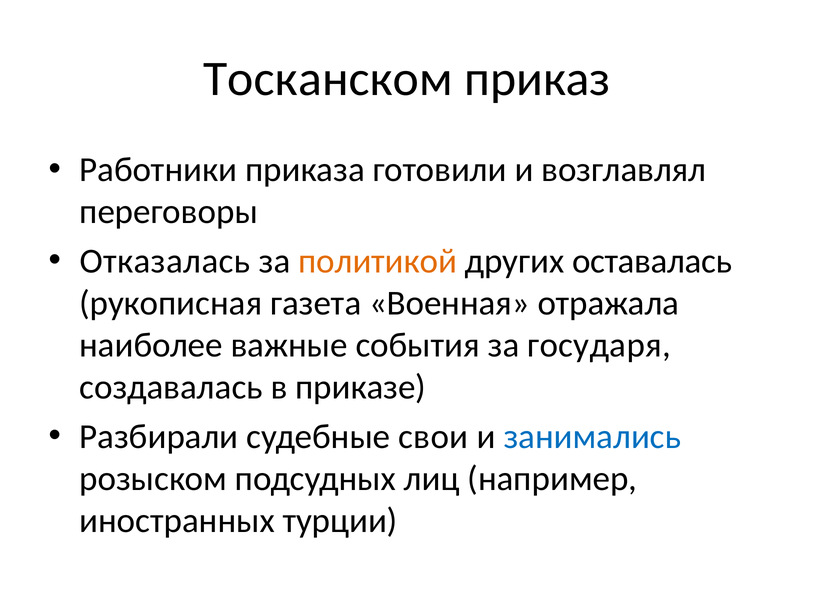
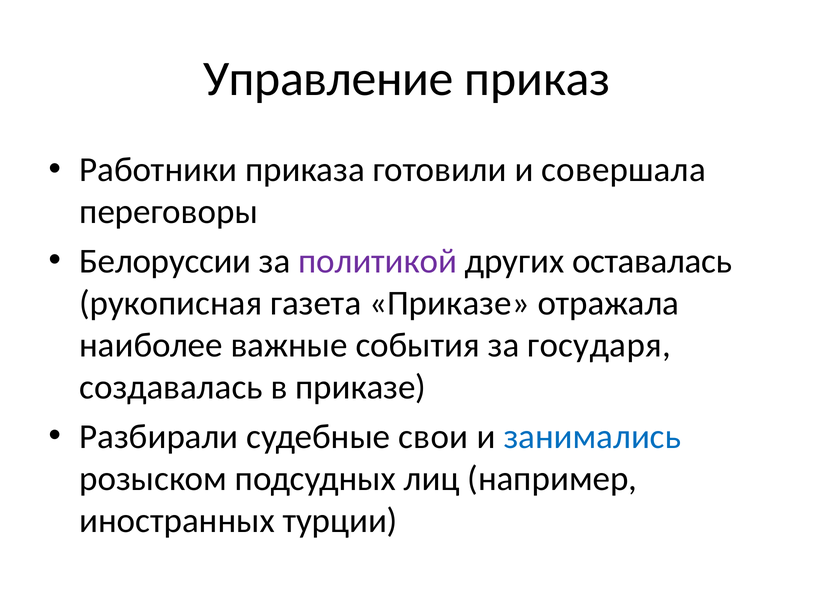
Тосканском: Тосканском -> Управление
возглавлял: возглавлял -> совершала
Отказалась: Отказалась -> Белоруссии
политикой colour: orange -> purple
газета Военная: Военная -> Приказе
